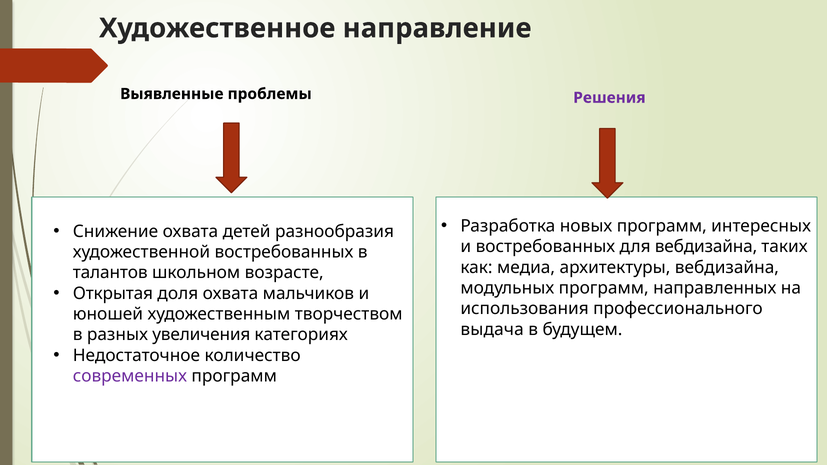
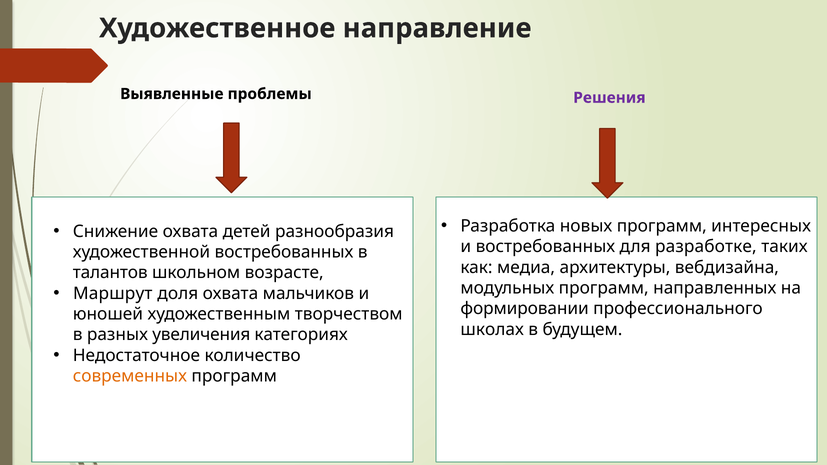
для вебдизайна: вебдизайна -> разработке
Открытая: Открытая -> Маршрут
использования: использования -> формировании
выдача: выдача -> школах
современных colour: purple -> orange
